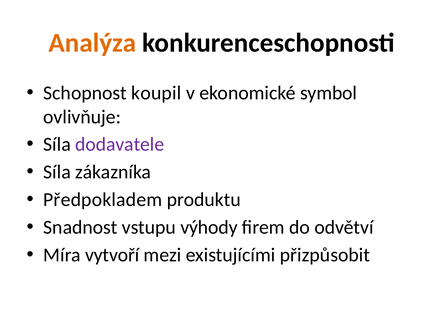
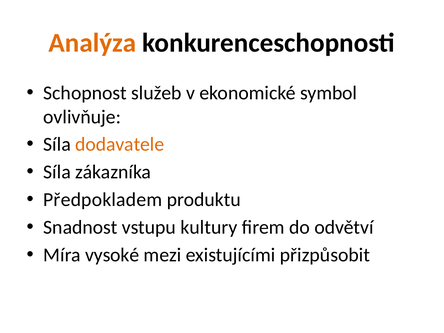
koupil: koupil -> služeb
dodavatele colour: purple -> orange
výhody: výhody -> kultury
vytvoří: vytvoří -> vysoké
